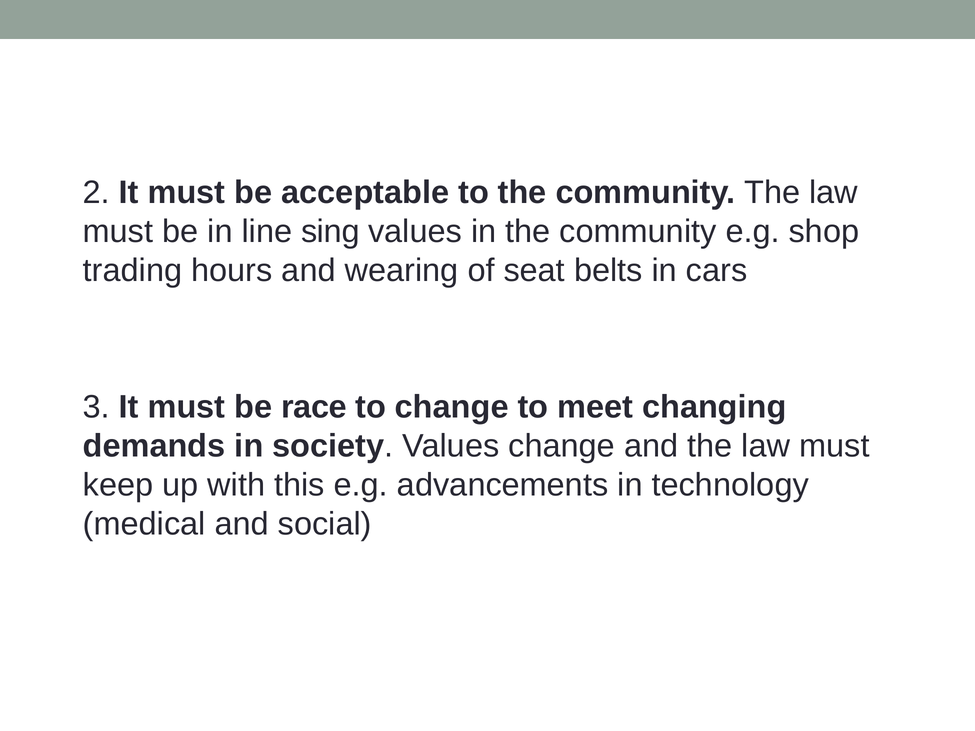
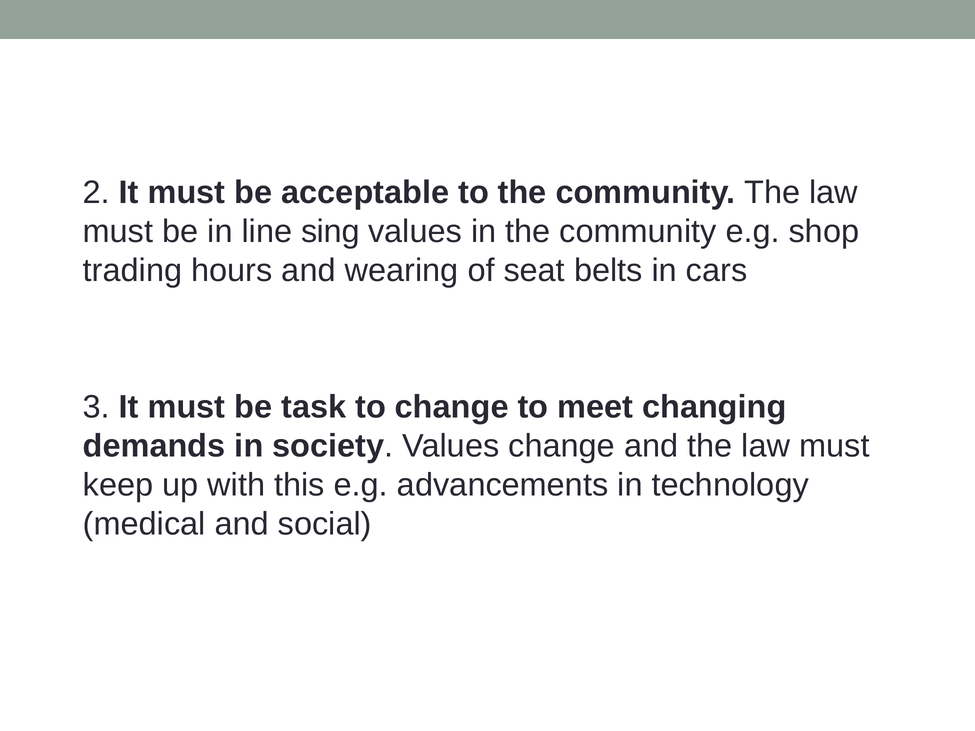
race: race -> task
